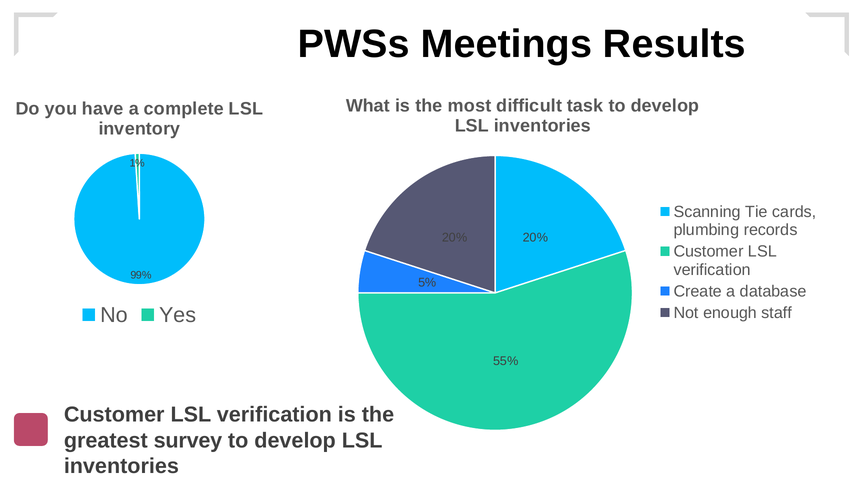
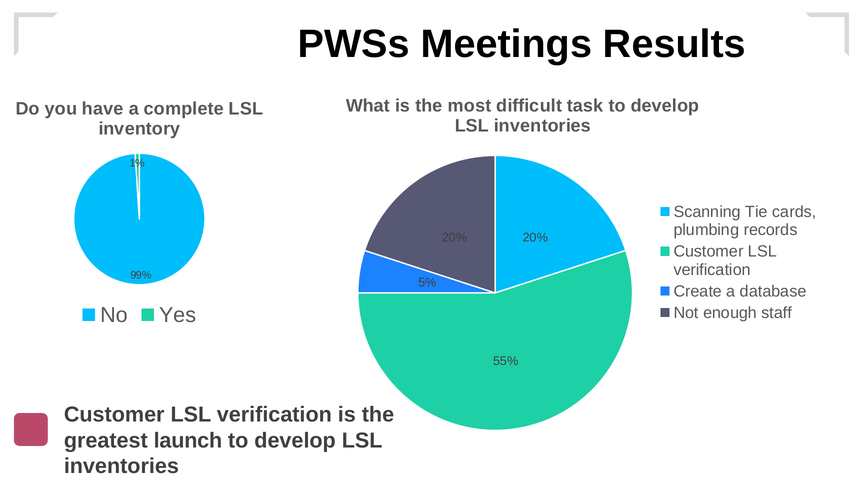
survey: survey -> launch
